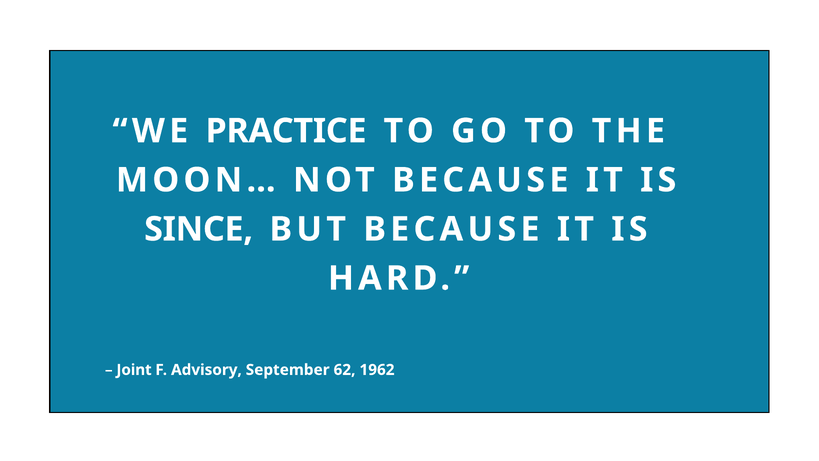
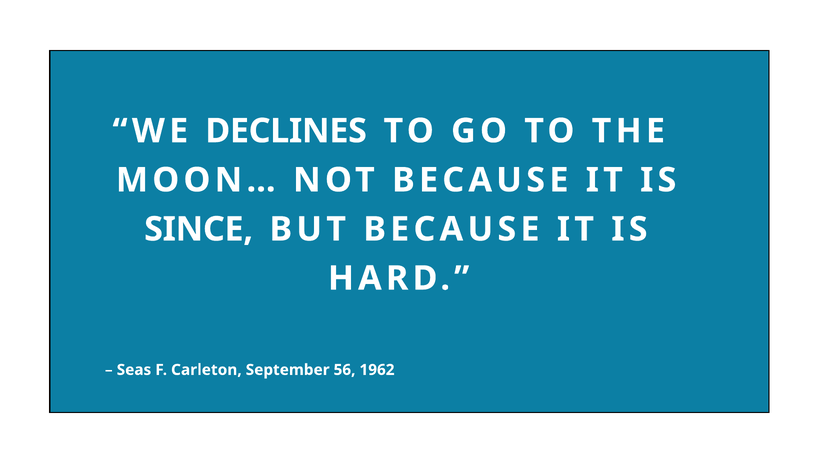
PRACTICE: PRACTICE -> DECLINES
Joint: Joint -> Seas
Advisory: Advisory -> Carleton
62: 62 -> 56
